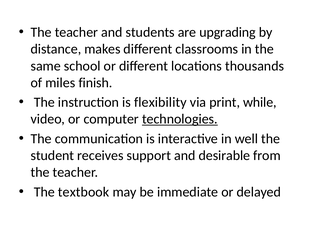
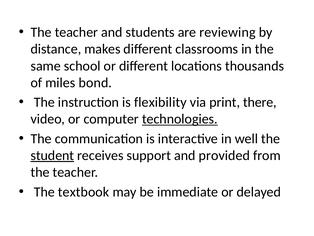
upgrading: upgrading -> reviewing
finish: finish -> bond
while: while -> there
student underline: none -> present
desirable: desirable -> provided
